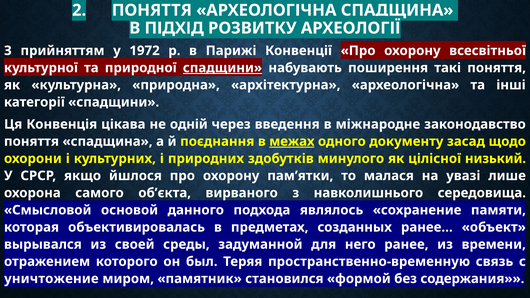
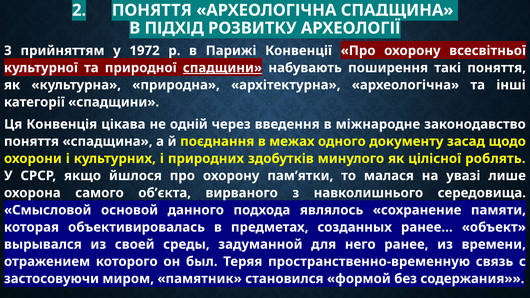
межах underline: present -> none
низький: низький -> роблять
уничтожение: уничтожение -> застосовуючи
